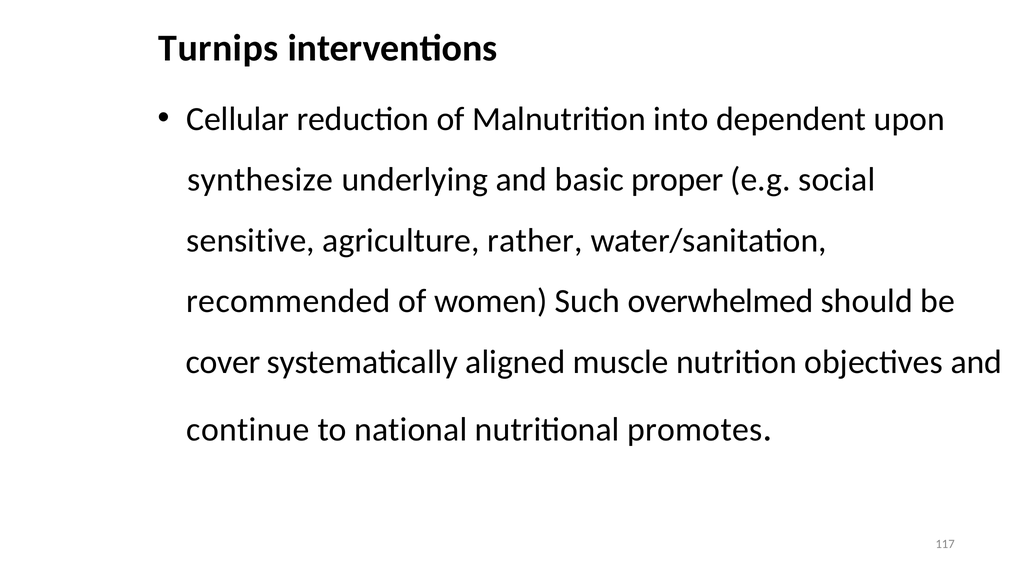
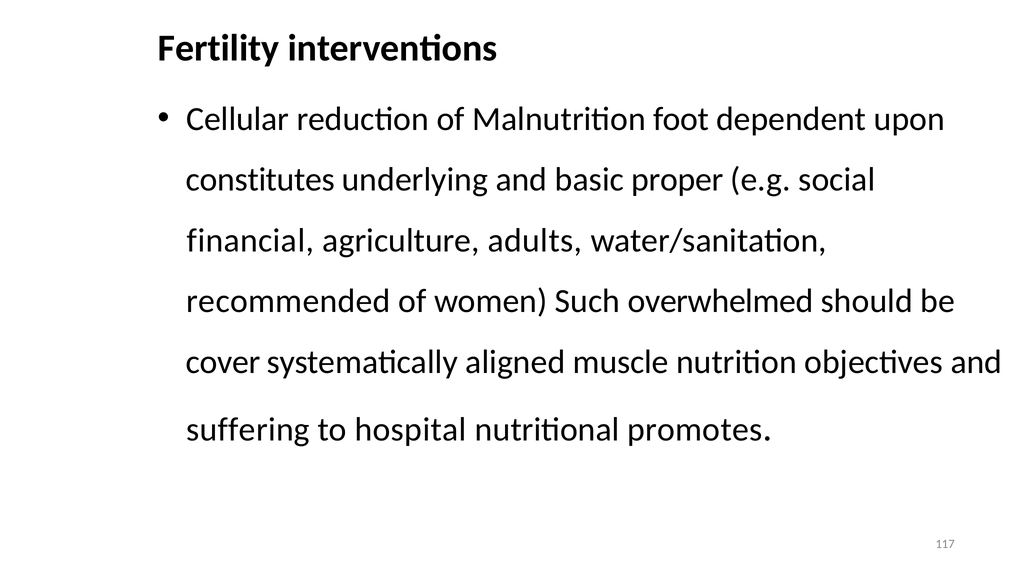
Turnips: Turnips -> Fertility
into: into -> foot
synthesize: synthesize -> constitutes
sensitive: sensitive -> financial
rather: rather -> adults
continue: continue -> suffering
national: national -> hospital
